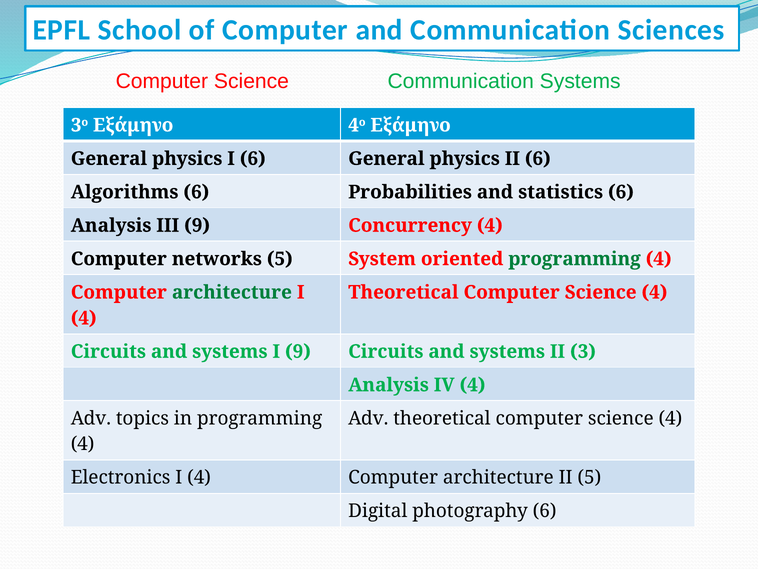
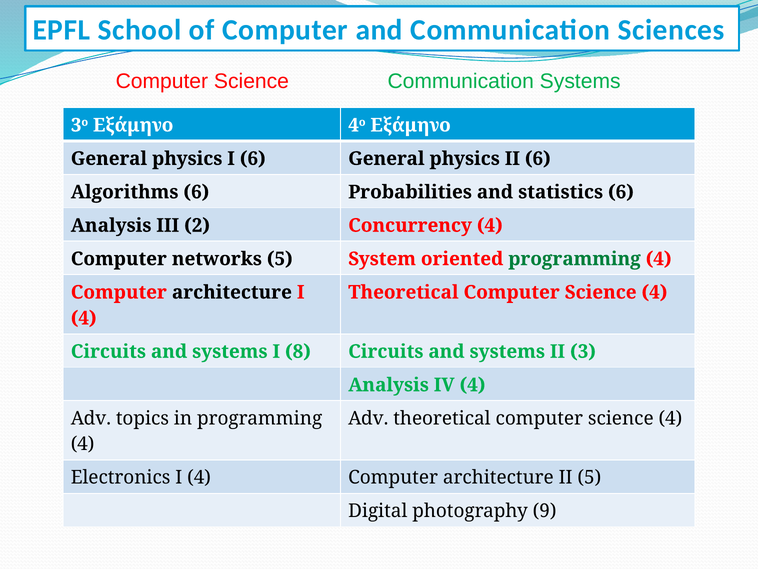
III 9: 9 -> 2
architecture at (232, 292) colour: green -> black
I 9: 9 -> 8
photography 6: 6 -> 9
